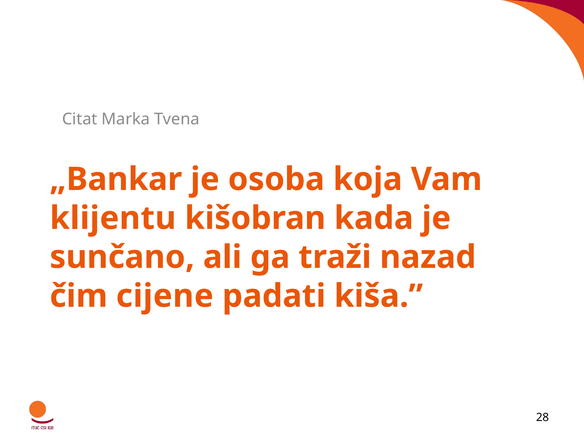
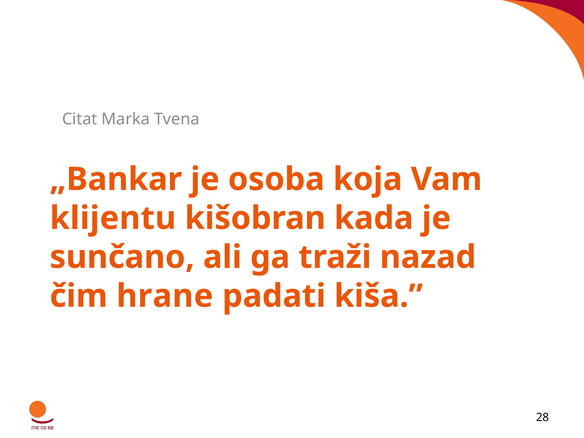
cijene: cijene -> hrane
